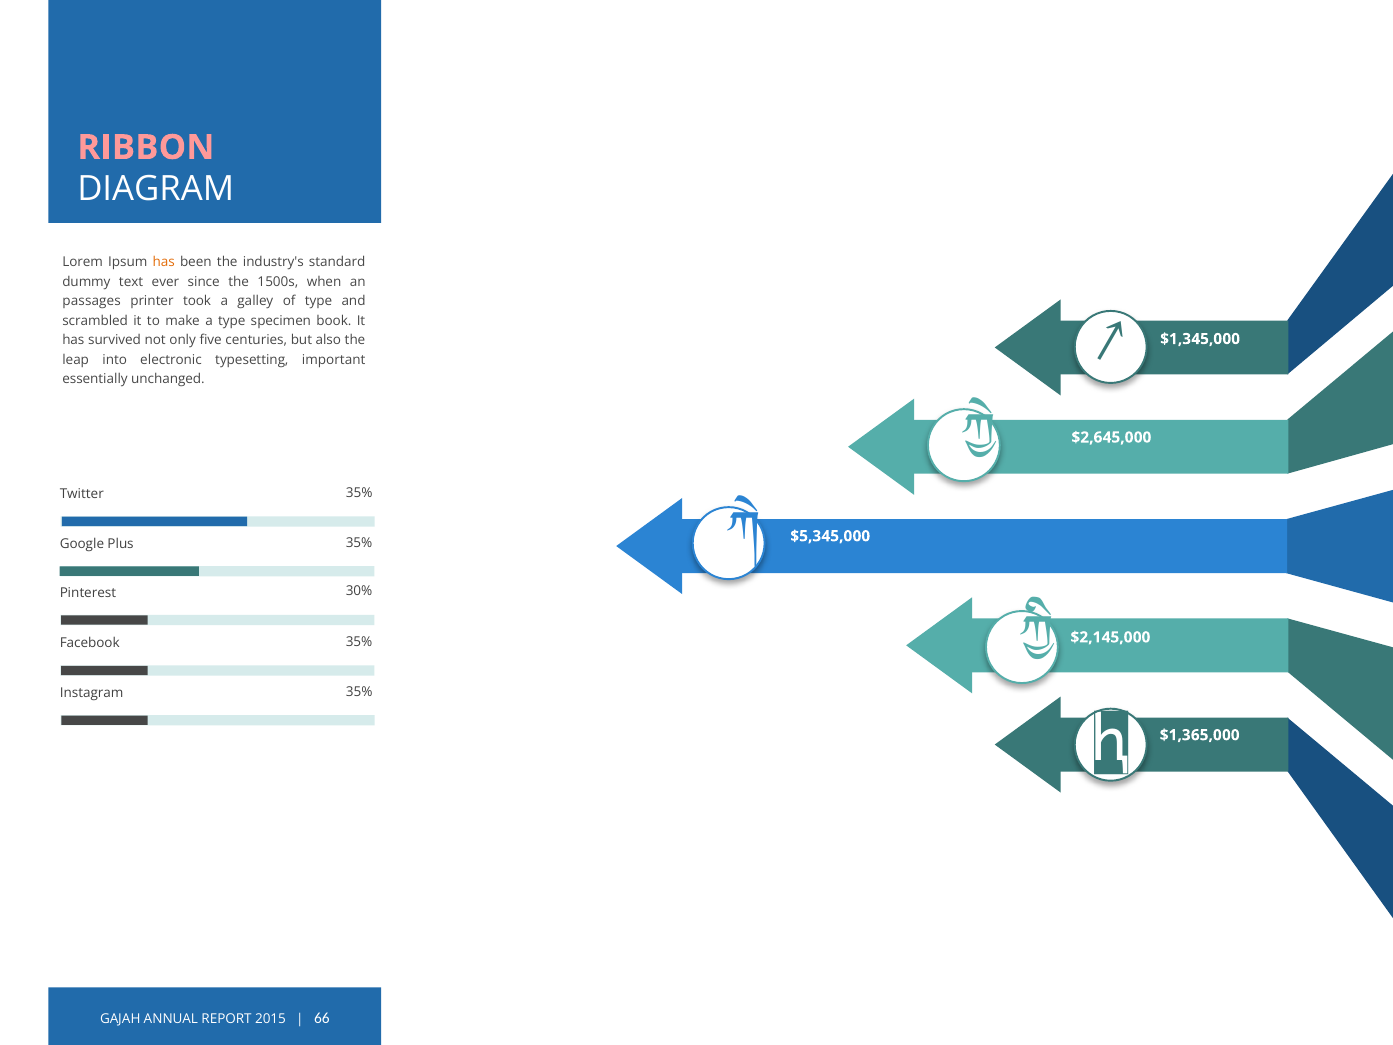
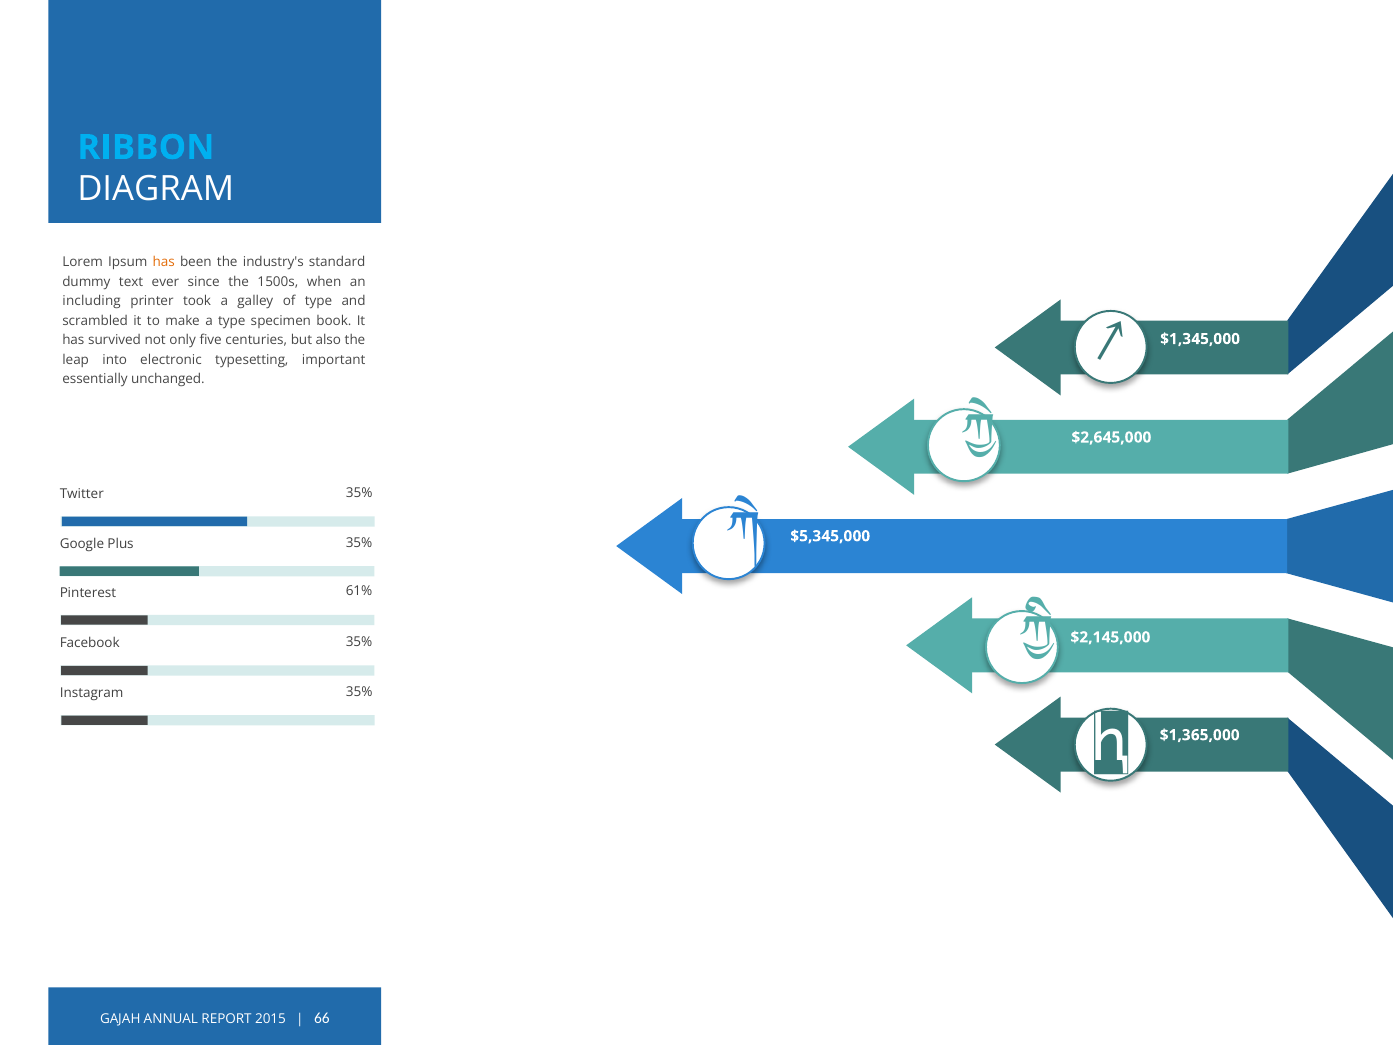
RIBBON colour: pink -> light blue
passages: passages -> including
30%: 30% -> 61%
